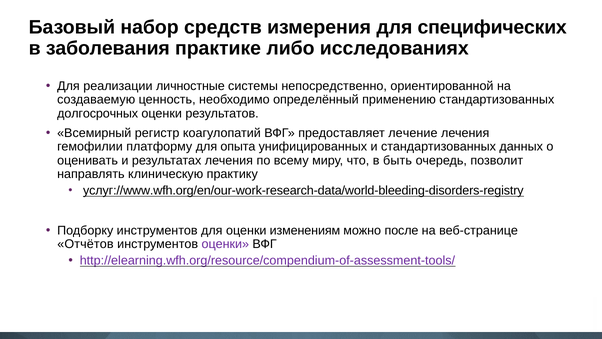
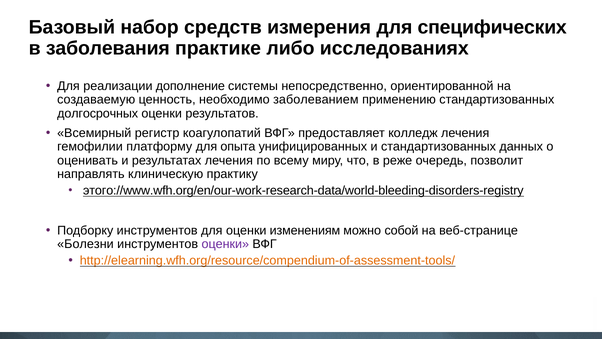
личностные: личностные -> дополнение
определённый: определённый -> заболеванием
лечение: лечение -> колледж
быть: быть -> реже
услуг://www.wfh.org/en/our-work-research-data/world-bleeding-disorders-registry: услуг://www.wfh.org/en/our-work-research-data/world-bleeding-disorders-registry -> этого://www.wfh.org/en/our-work-research-data/world-bleeding-disorders-registry
после: после -> собой
Отчётов: Отчётов -> Болезни
http://elearning.wfh.org/resource/compendium-of-assessment-tools/ colour: purple -> orange
